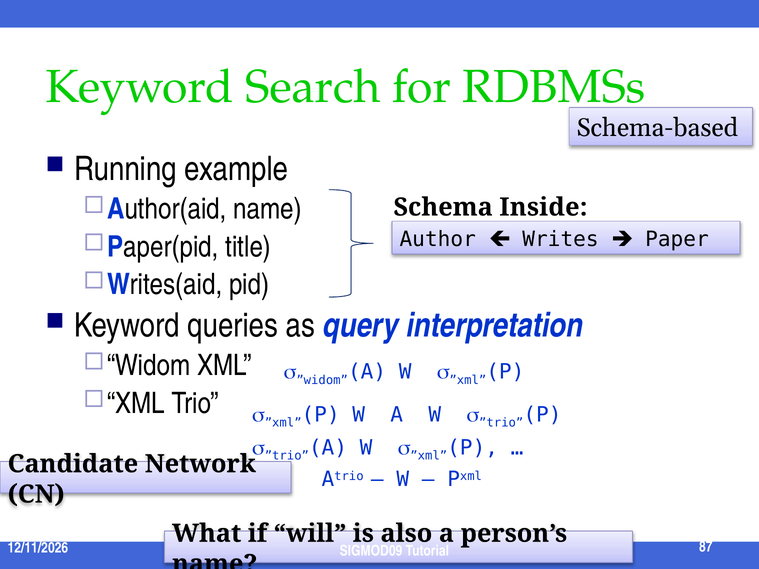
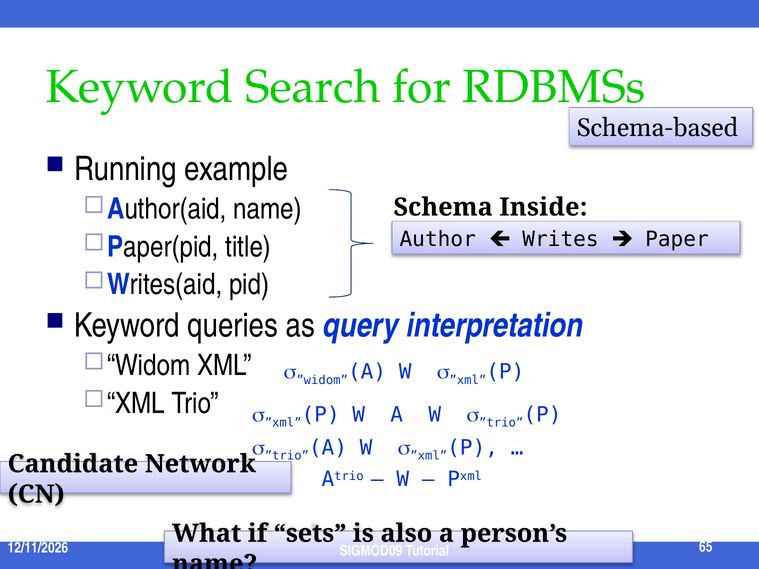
will: will -> sets
87: 87 -> 65
